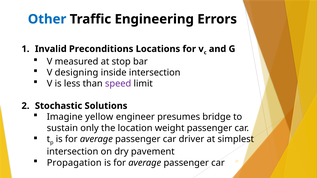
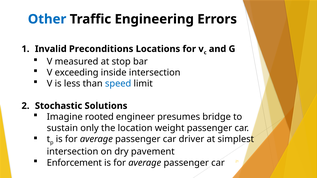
designing: designing -> exceeding
speed colour: purple -> blue
yellow: yellow -> rooted
Propagation: Propagation -> Enforcement
